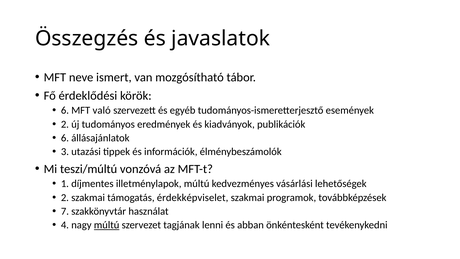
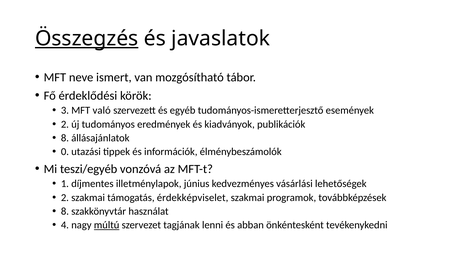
Összegzés underline: none -> present
6 at (65, 110): 6 -> 3
6 at (65, 138): 6 -> 8
3: 3 -> 0
teszi/múltú: teszi/múltú -> teszi/egyéb
illetménylapok múltú: múltú -> június
7 at (65, 211): 7 -> 8
